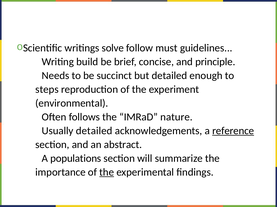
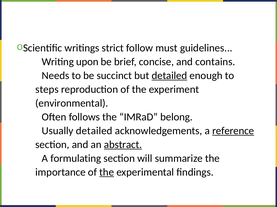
solve: solve -> strict
build: build -> upon
principle: principle -> contains
detailed at (169, 76) underline: none -> present
nature: nature -> belong
abstract underline: none -> present
populations: populations -> formulating
